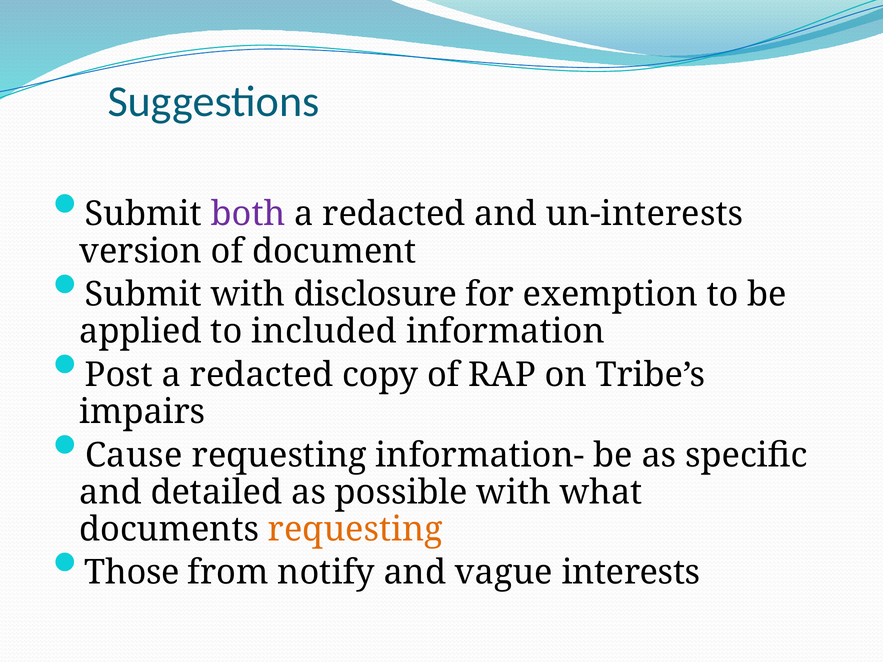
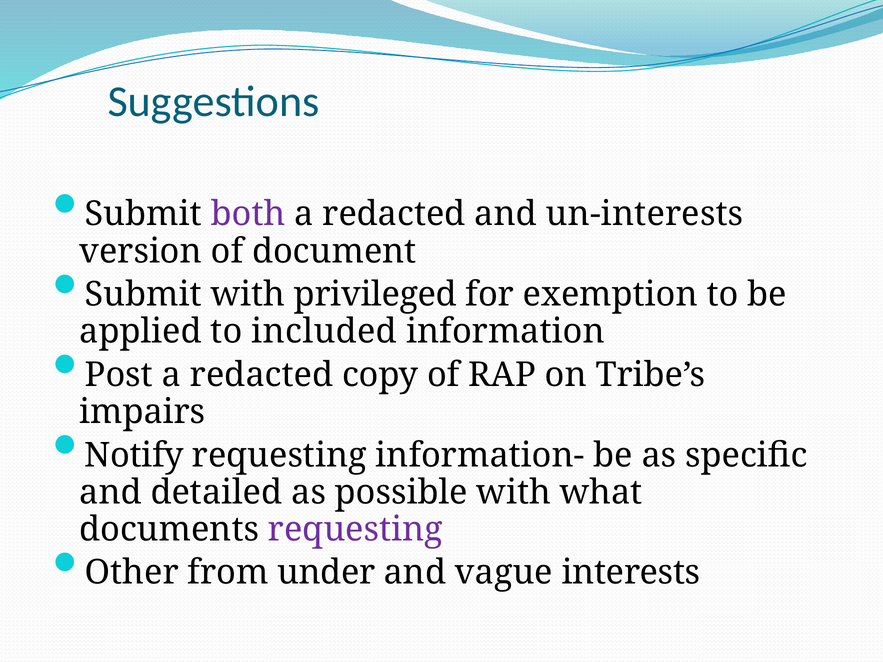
disclosure: disclosure -> privileged
Cause: Cause -> Notify
requesting at (355, 530) colour: orange -> purple
Those: Those -> Other
notify: notify -> under
